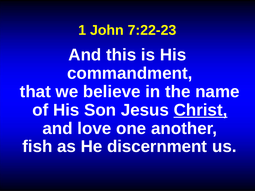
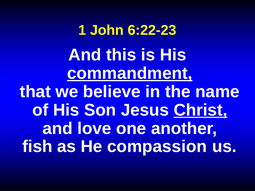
7:22-23: 7:22-23 -> 6:22-23
commandment underline: none -> present
discernment: discernment -> compassion
